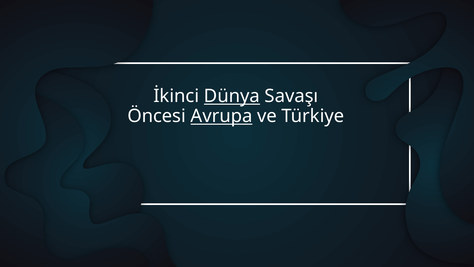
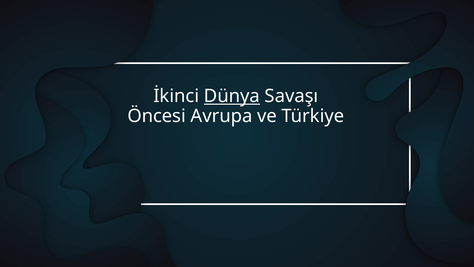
Avrupa underline: present -> none
